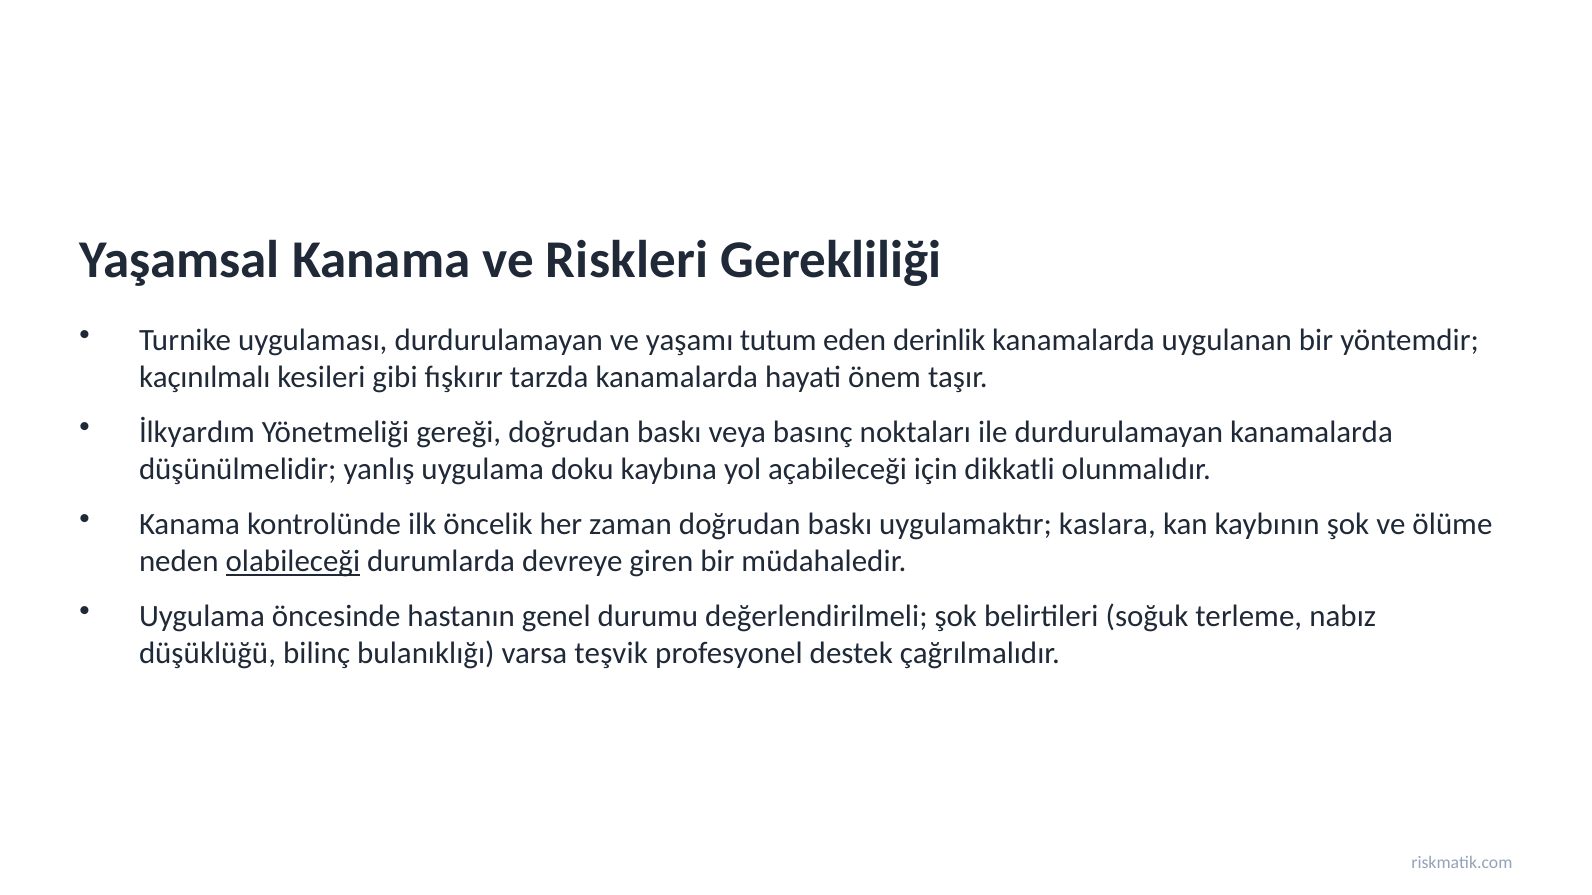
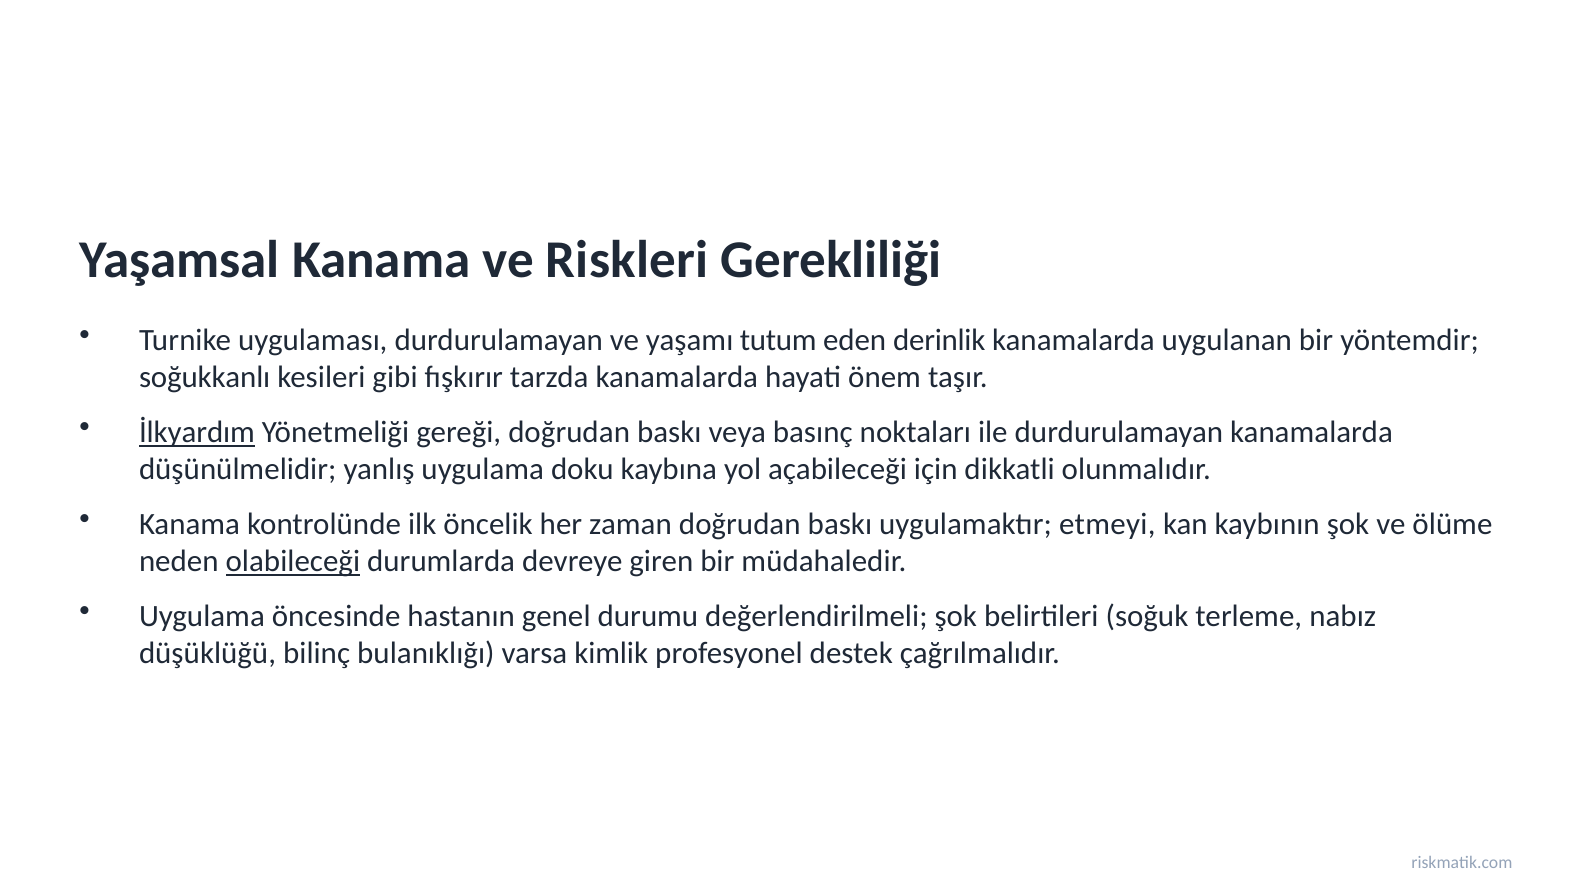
kaçınılmalı: kaçınılmalı -> soğukkanlı
İlkyardım underline: none -> present
kaslara: kaslara -> etmeyi
teşvik: teşvik -> kimlik
